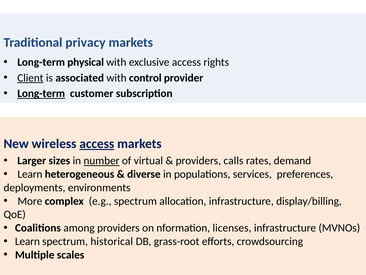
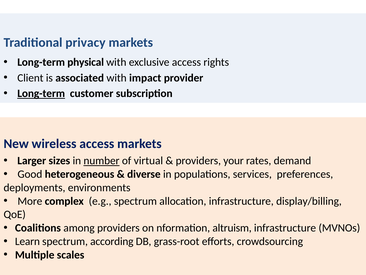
Client underline: present -> none
control: control -> impact
access at (97, 144) underline: present -> none
calls: calls -> your
Learn at (30, 174): Learn -> Good
licenses: licenses -> altruism
historical: historical -> according
